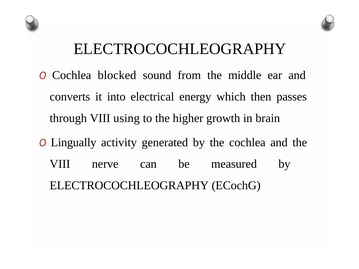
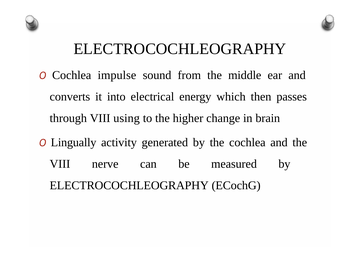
blocked: blocked -> impulse
growth: growth -> change
